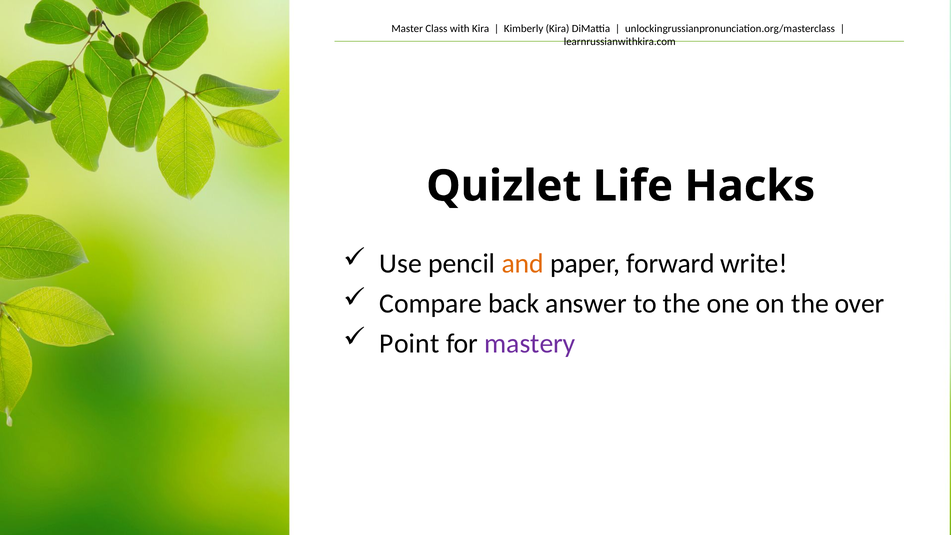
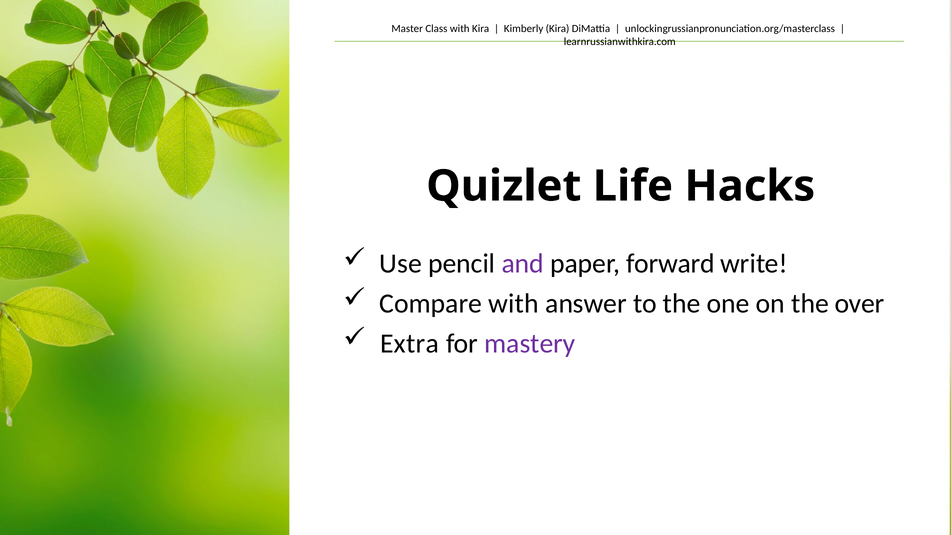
and colour: orange -> purple
Compare back: back -> with
Point: Point -> Extra
